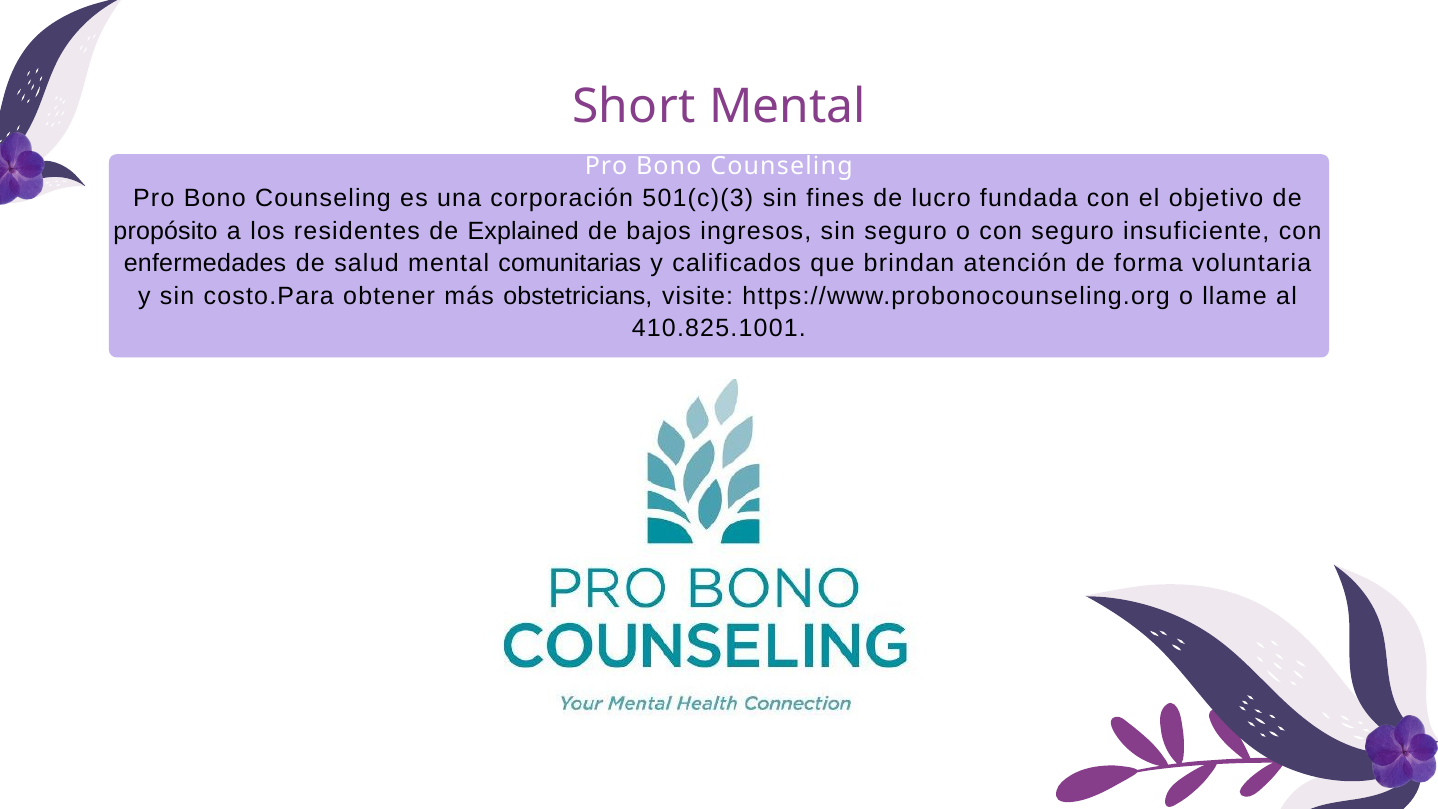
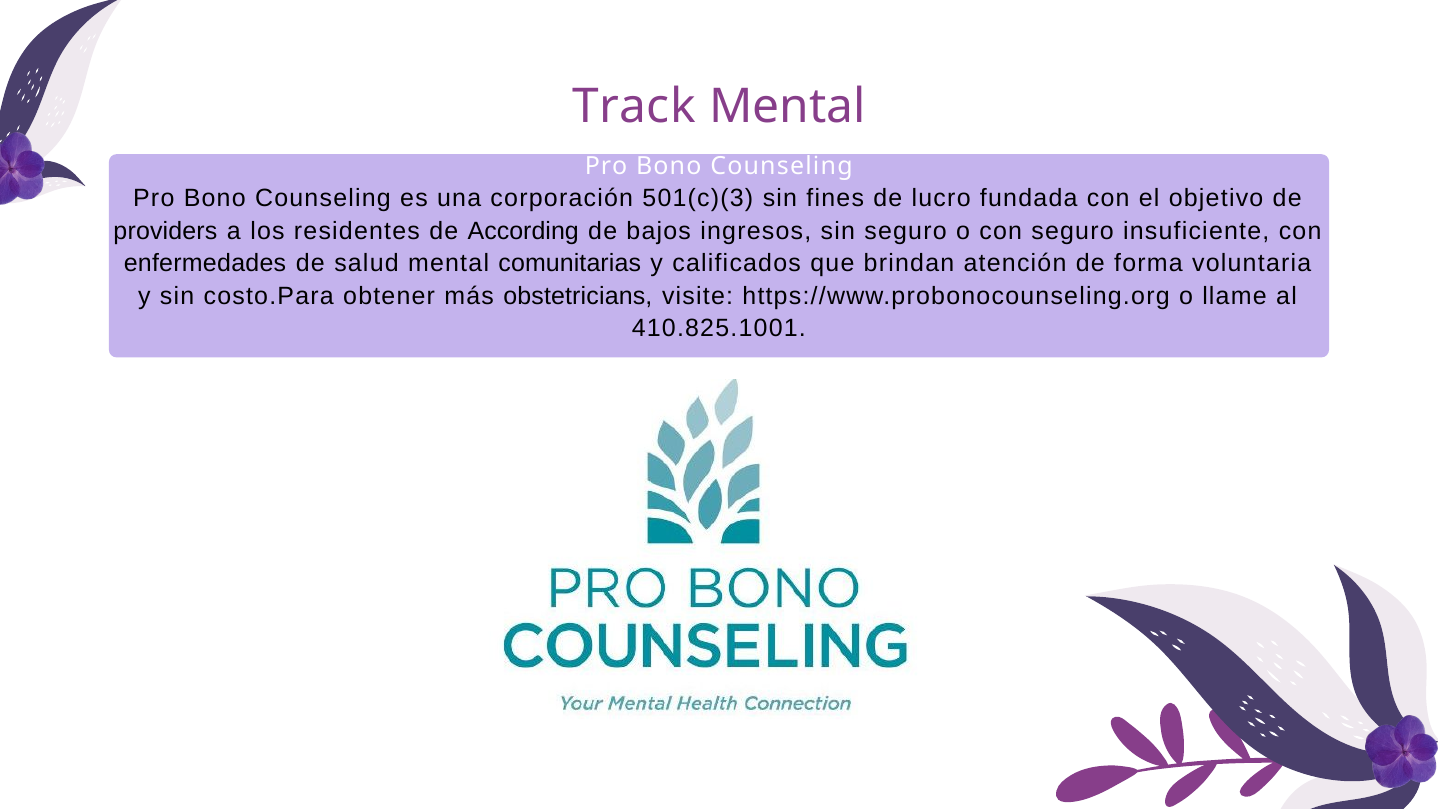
Short: Short -> Track
propósito: propósito -> providers
Explained: Explained -> According
